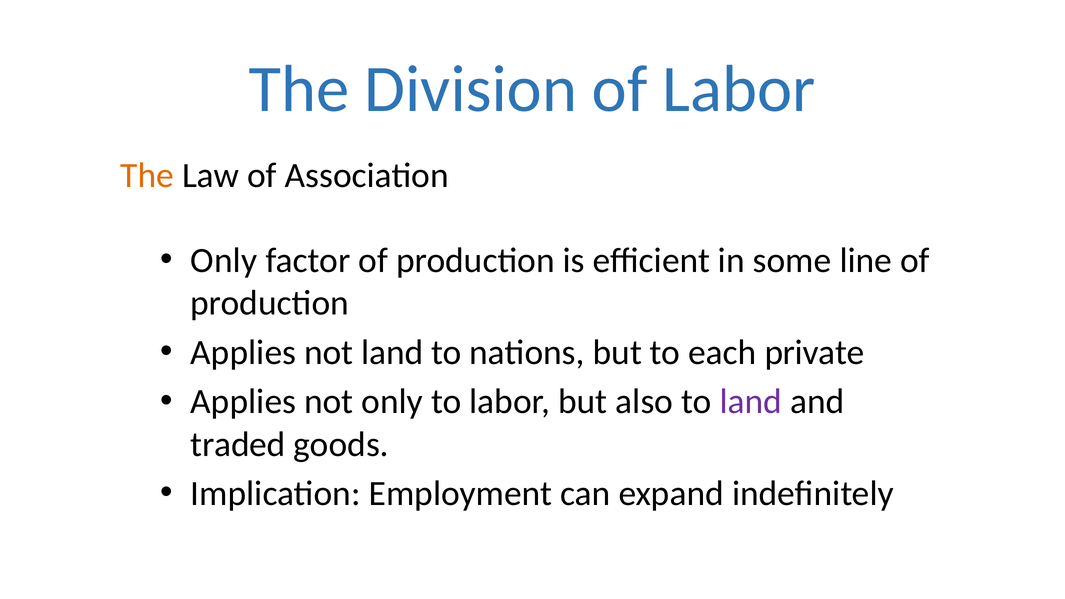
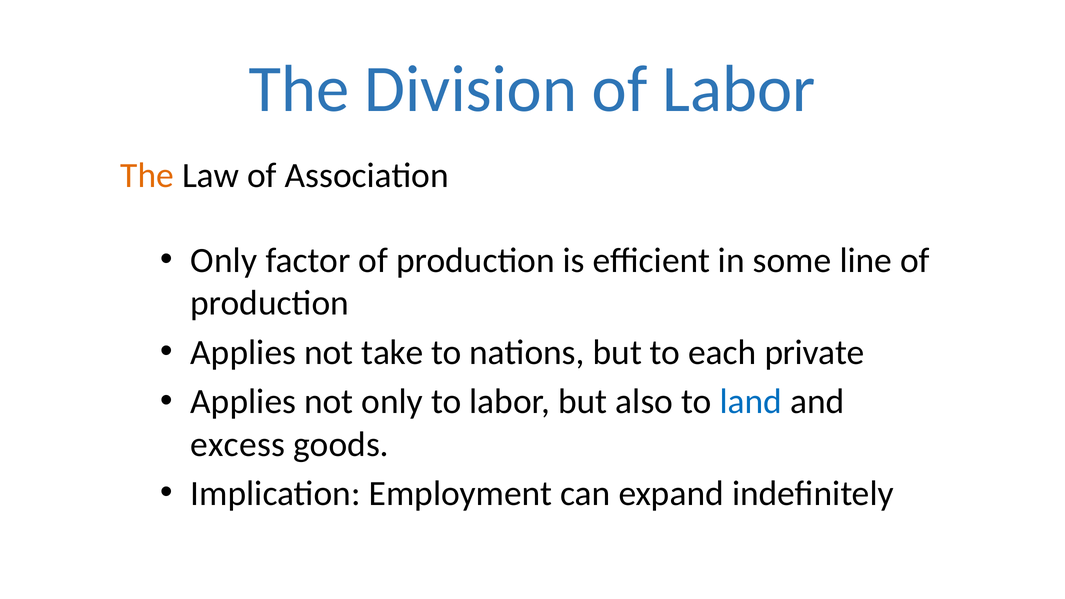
not land: land -> take
land at (751, 402) colour: purple -> blue
traded: traded -> excess
